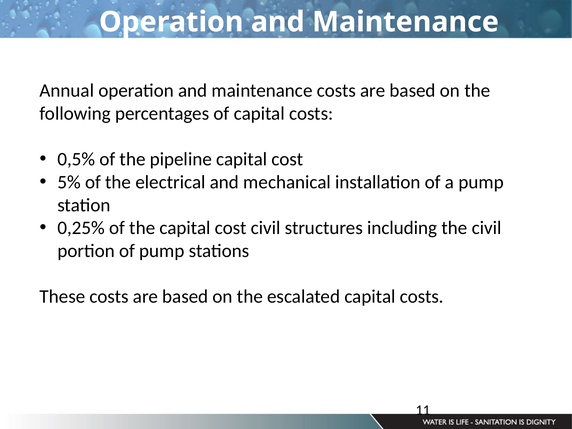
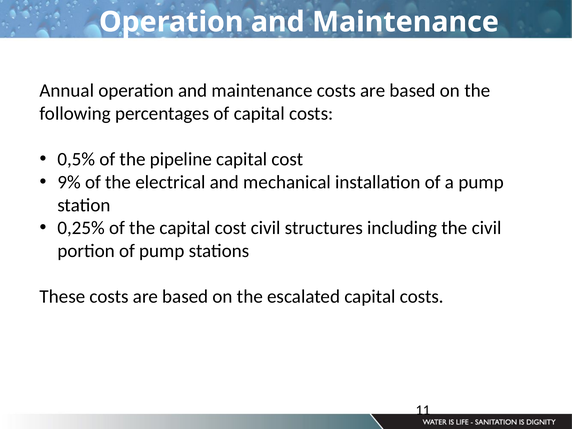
5%: 5% -> 9%
